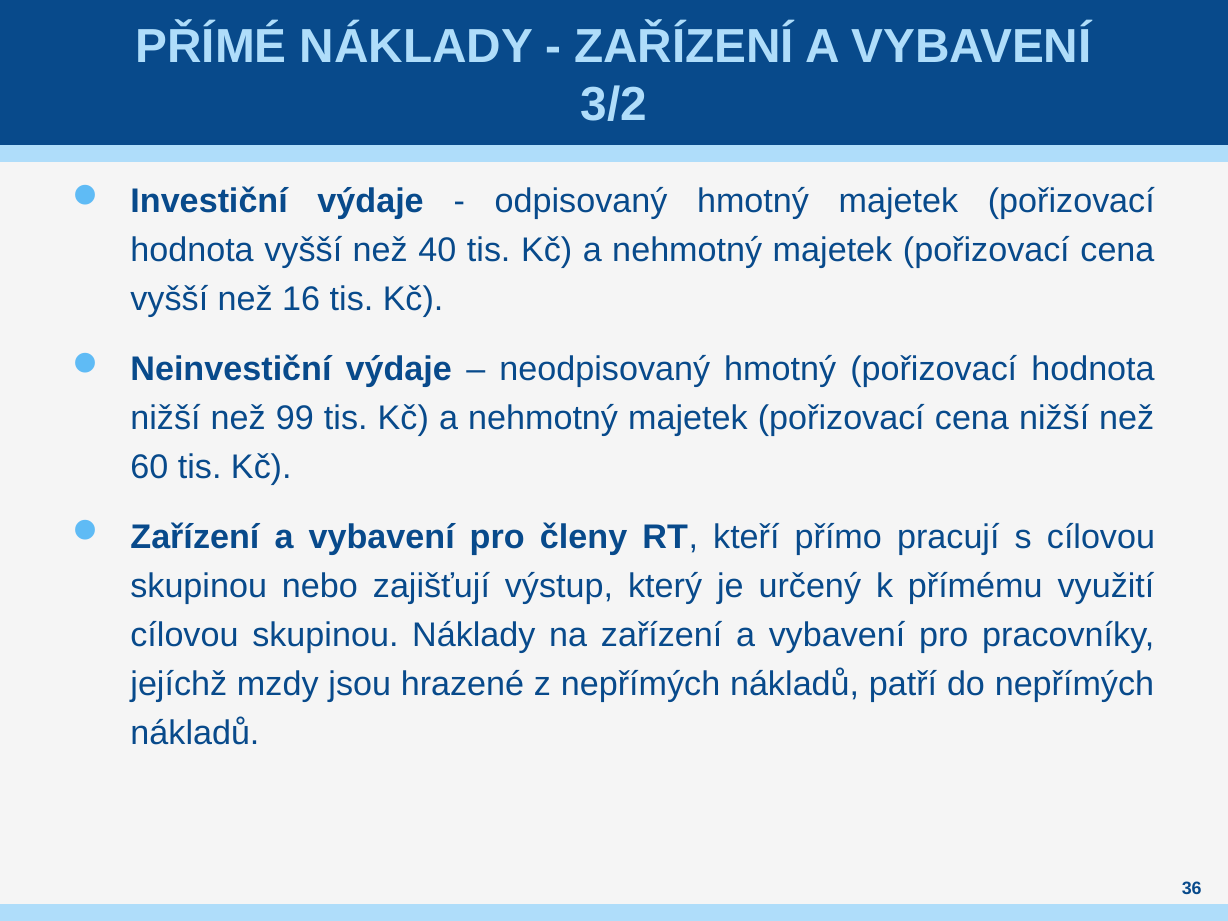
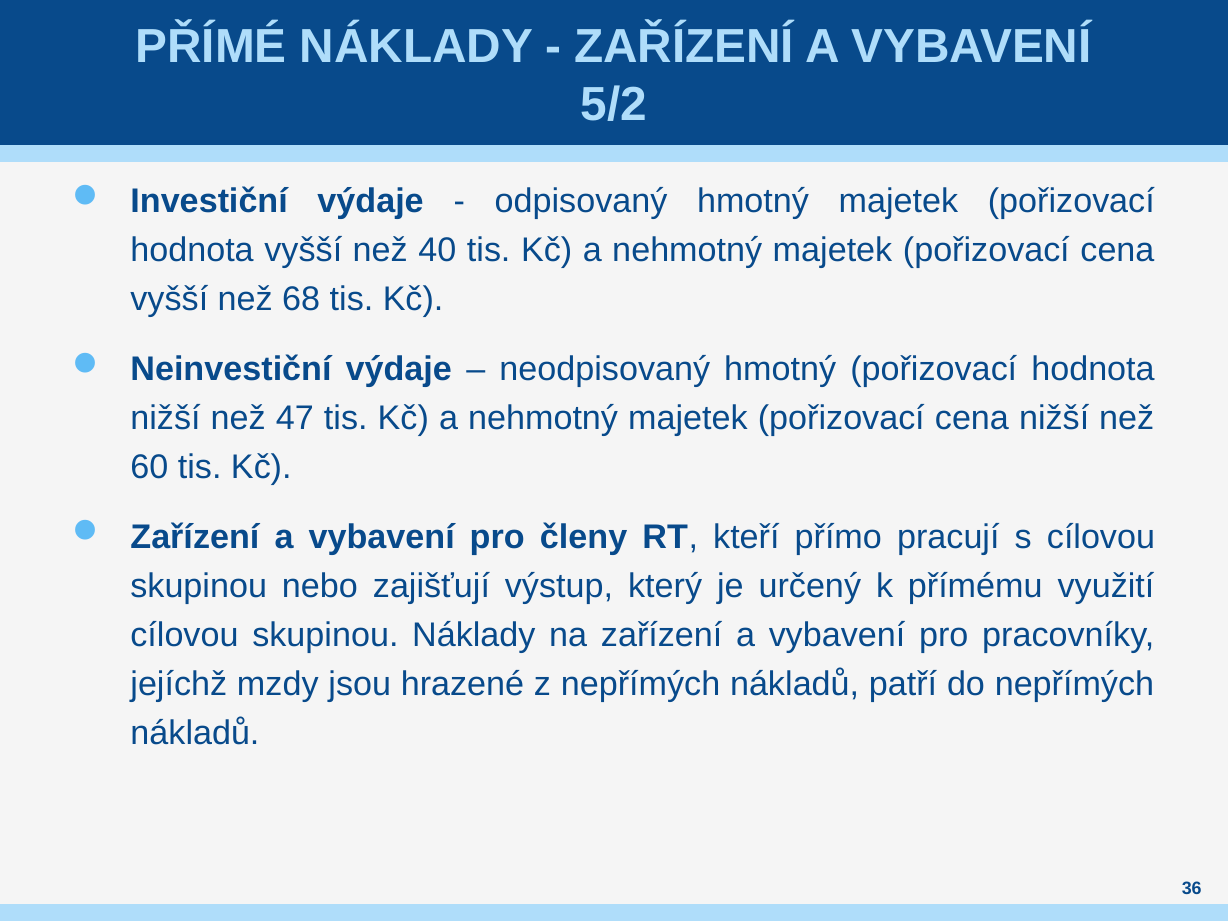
3/2: 3/2 -> 5/2
16: 16 -> 68
99: 99 -> 47
